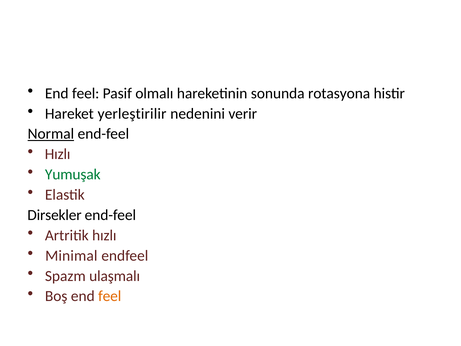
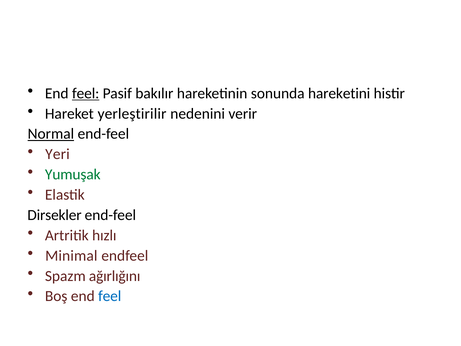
feel at (86, 93) underline: none -> present
olmalı: olmalı -> bakılır
rotasyona: rotasyona -> hareketini
Hızlı at (58, 154): Hızlı -> Yeri
ulaşmalı: ulaşmalı -> ağırlığını
feel at (110, 296) colour: orange -> blue
